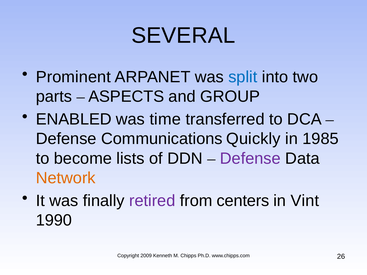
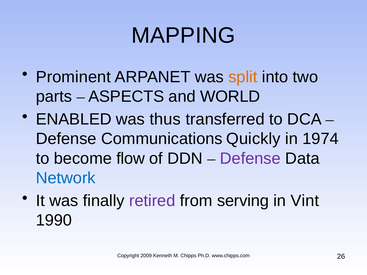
SEVERAL: SEVERAL -> MAPPING
split colour: blue -> orange
GROUP: GROUP -> WORLD
time: time -> thus
1985: 1985 -> 1974
lists: lists -> flow
Network colour: orange -> blue
centers: centers -> serving
